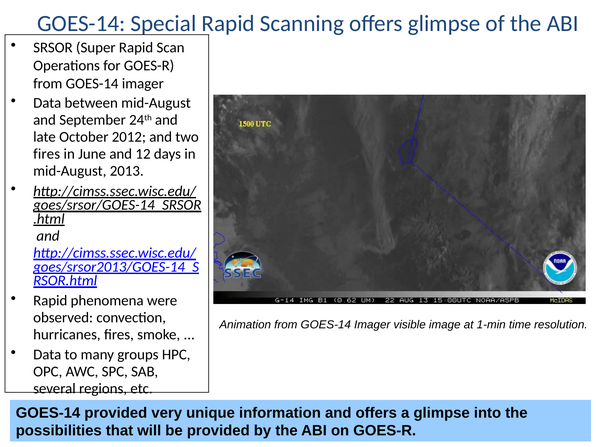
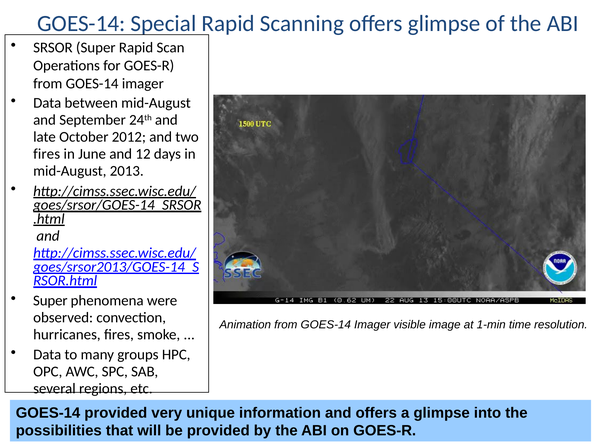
Rapid at (50, 301): Rapid -> Super
